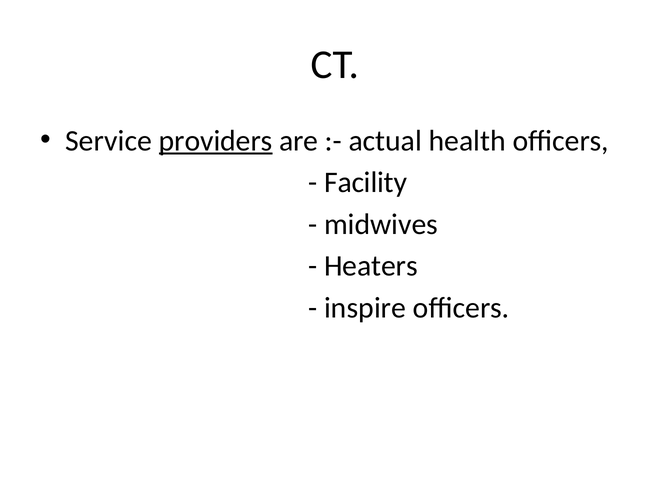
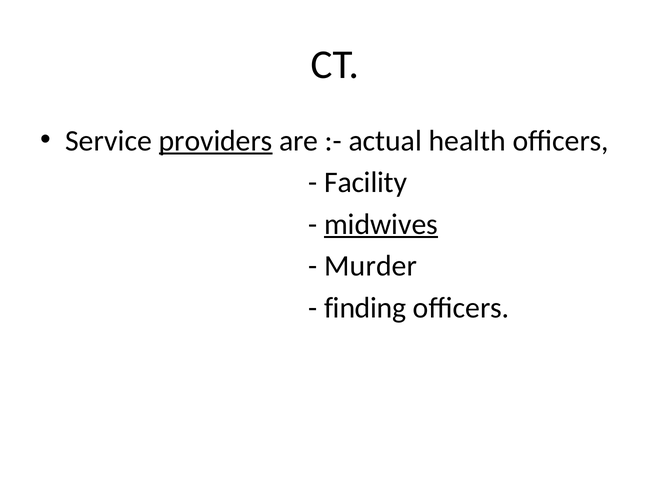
midwives underline: none -> present
Heaters: Heaters -> Murder
inspire: inspire -> finding
